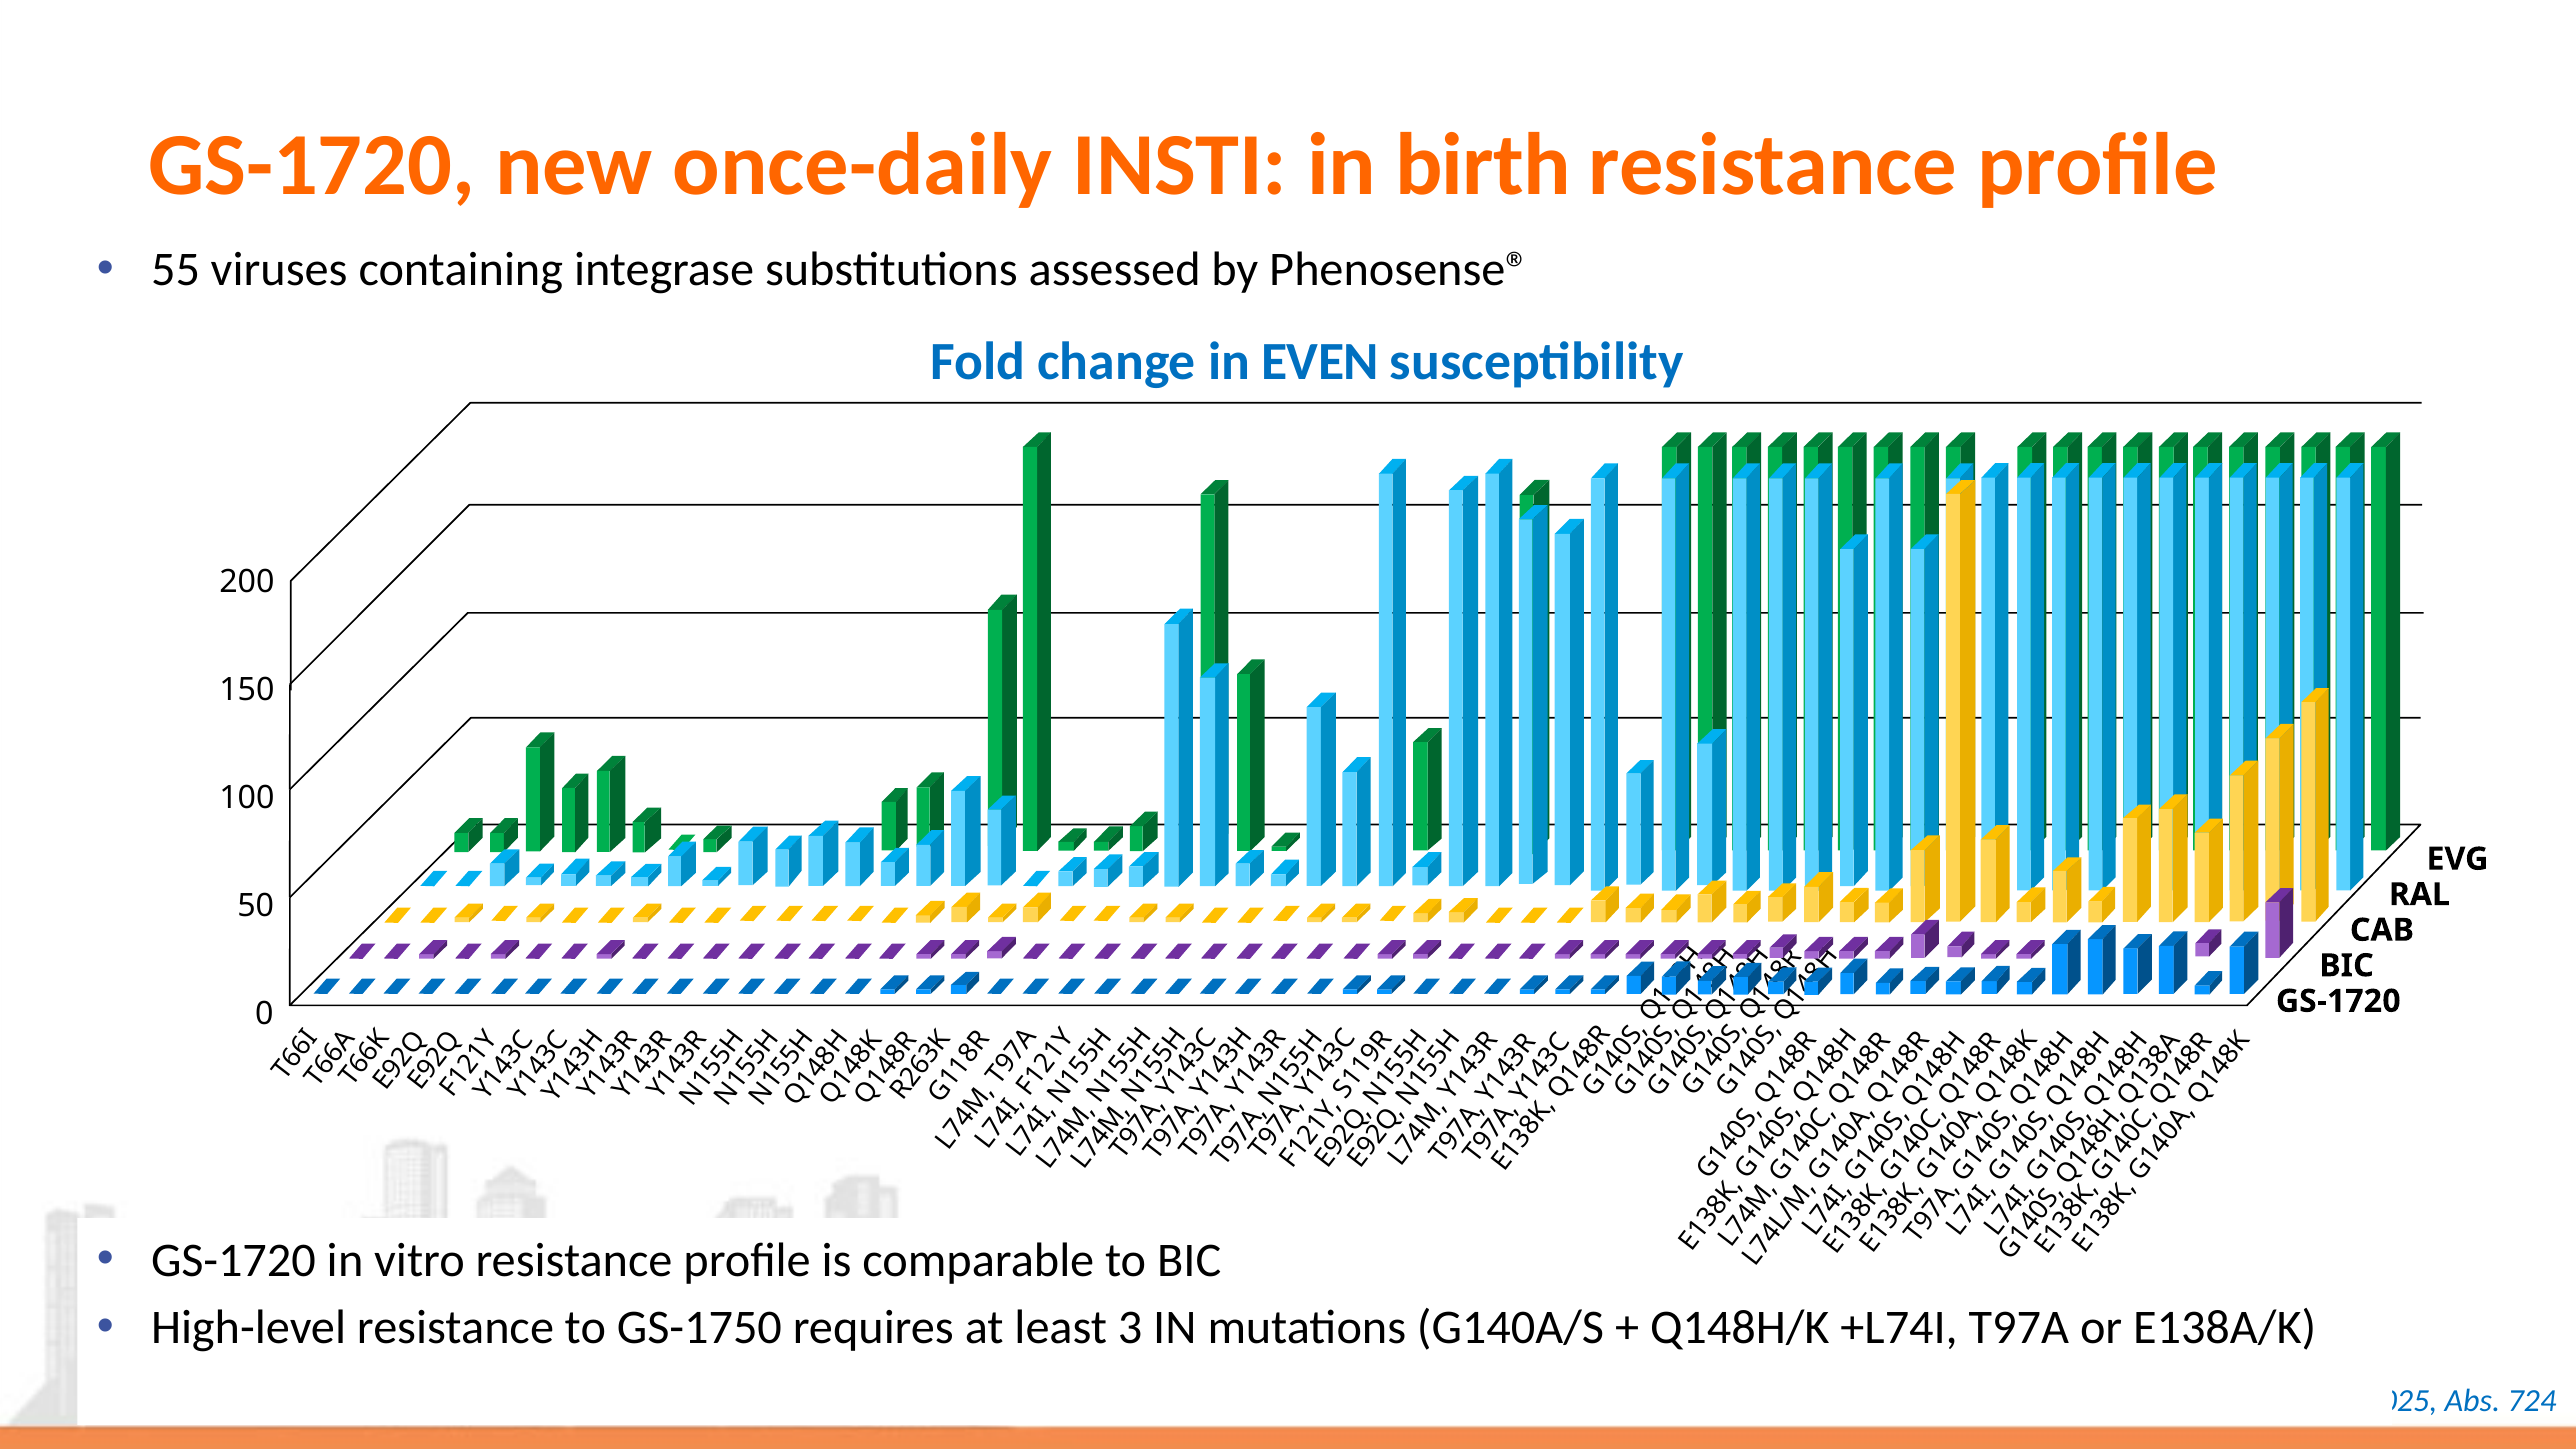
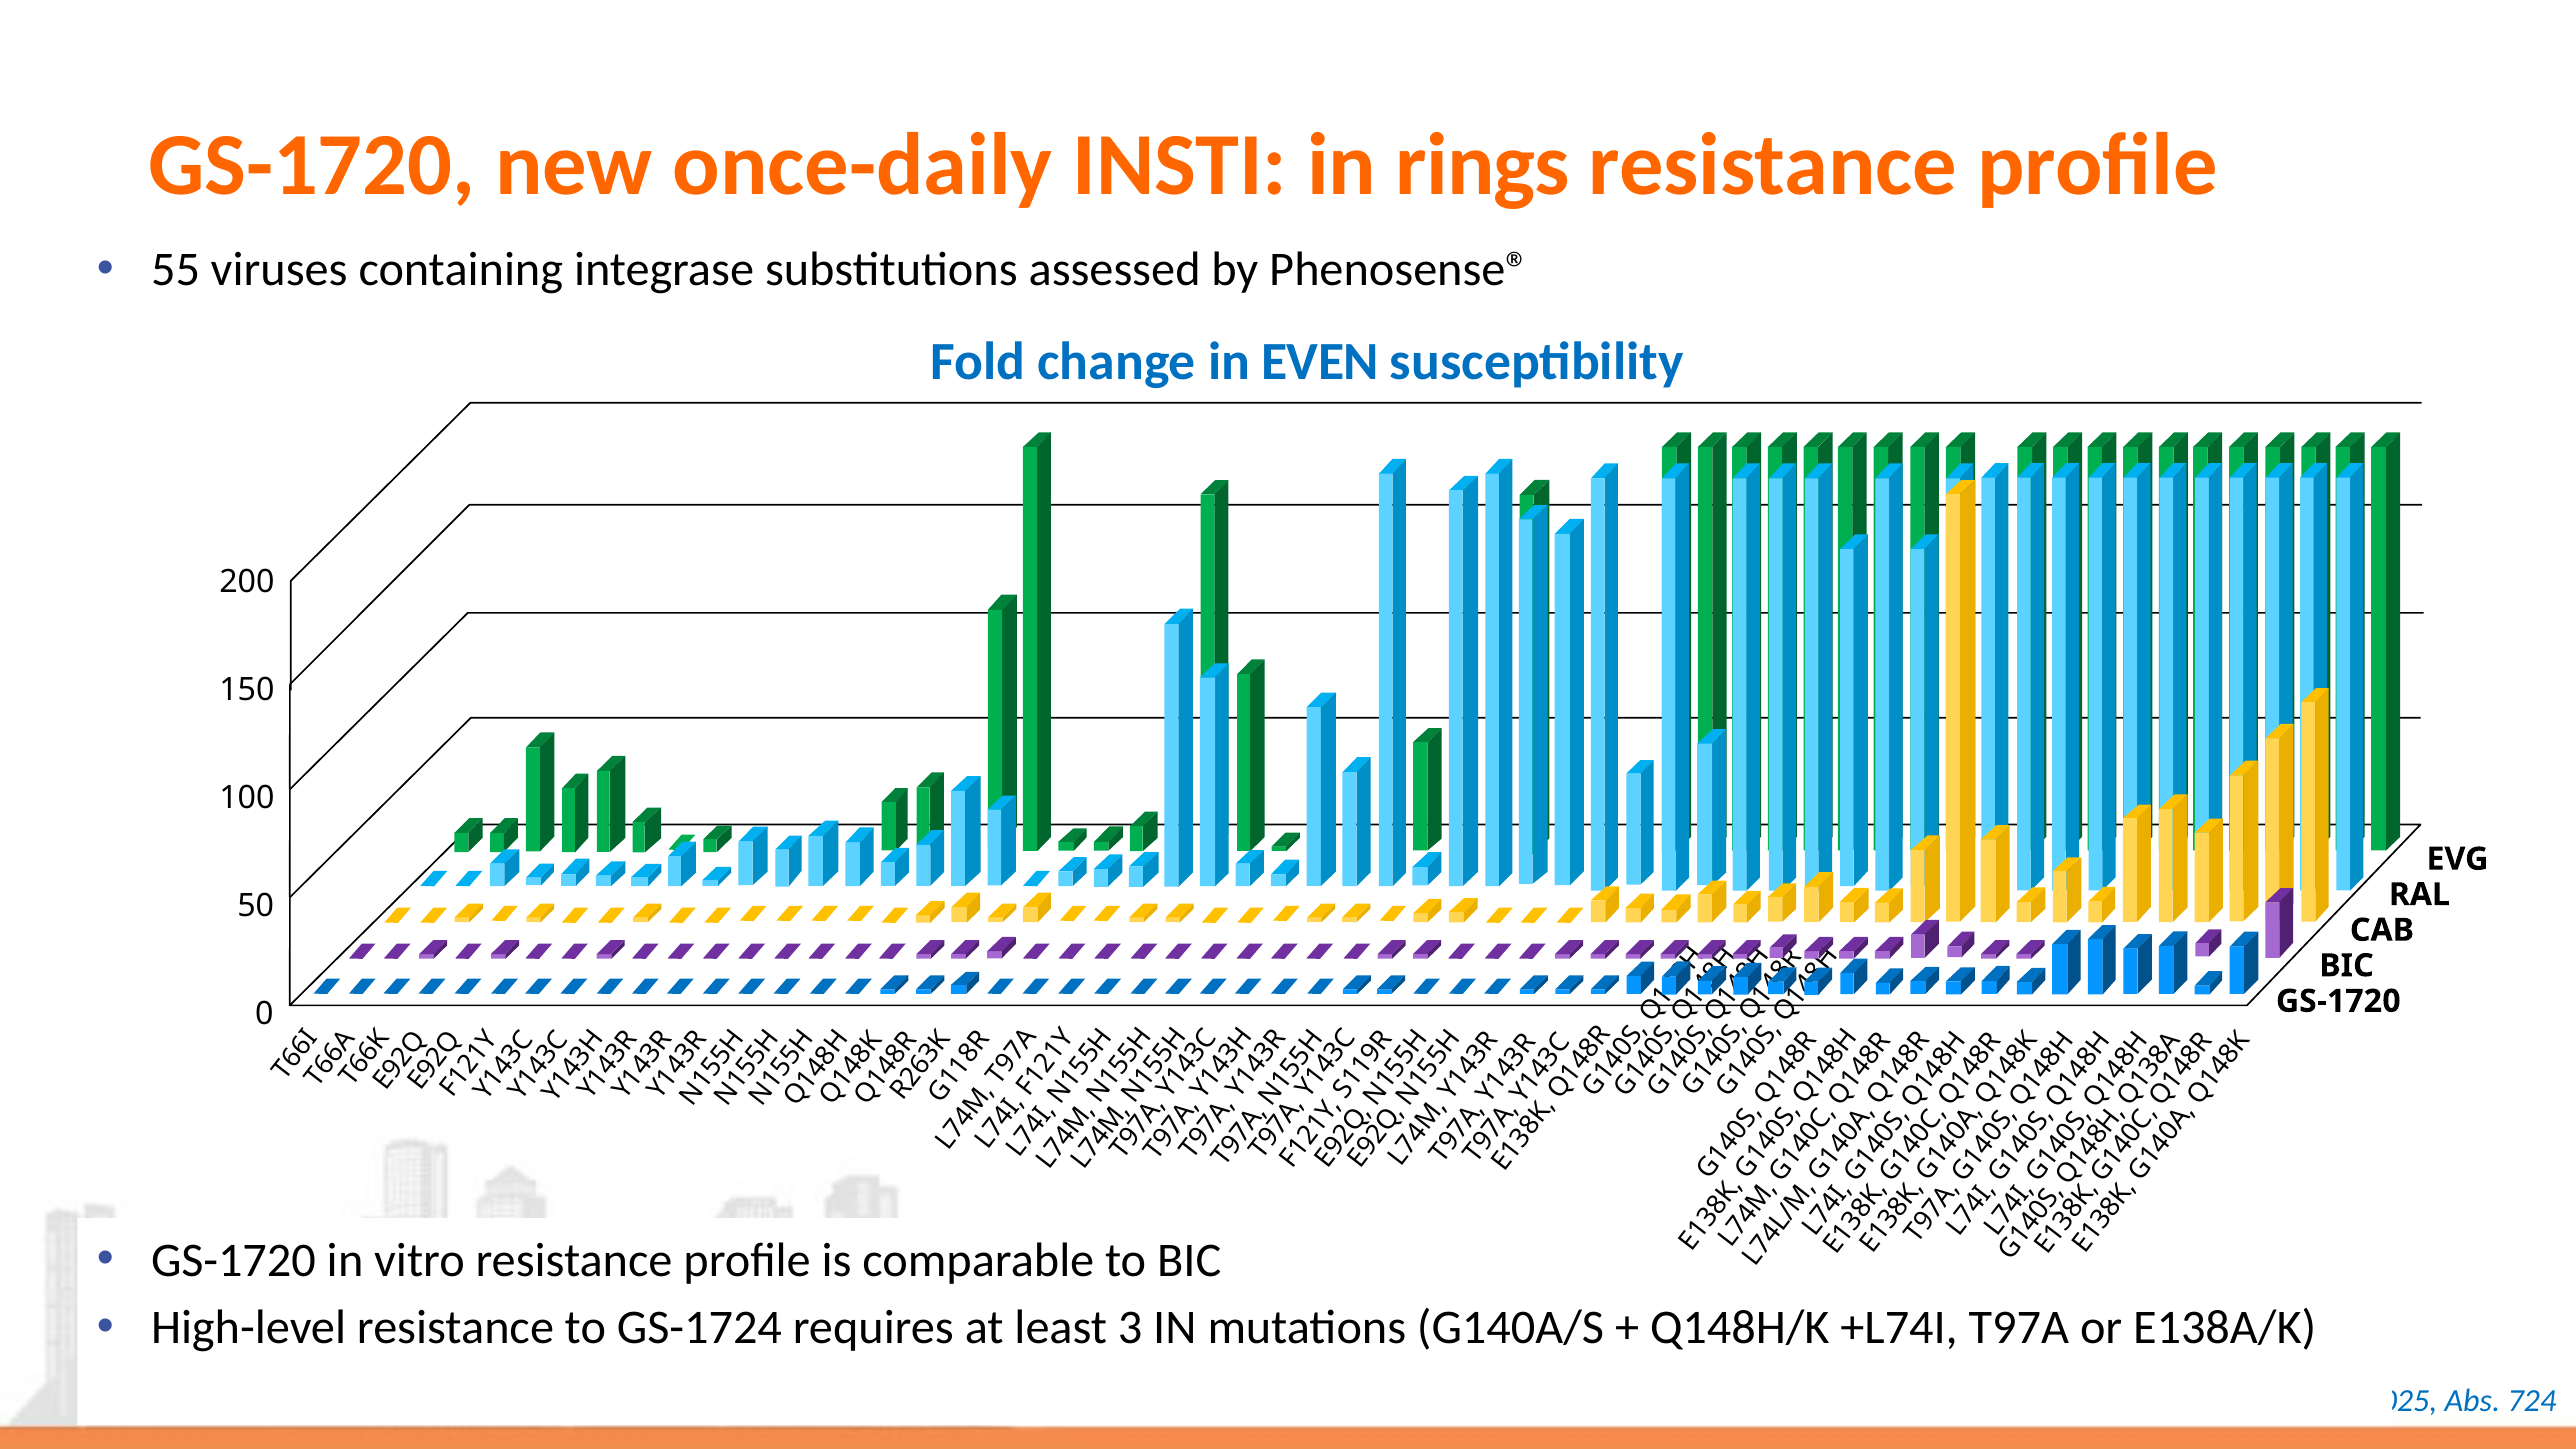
birth: birth -> rings
GS-1750: GS-1750 -> GS-1724
